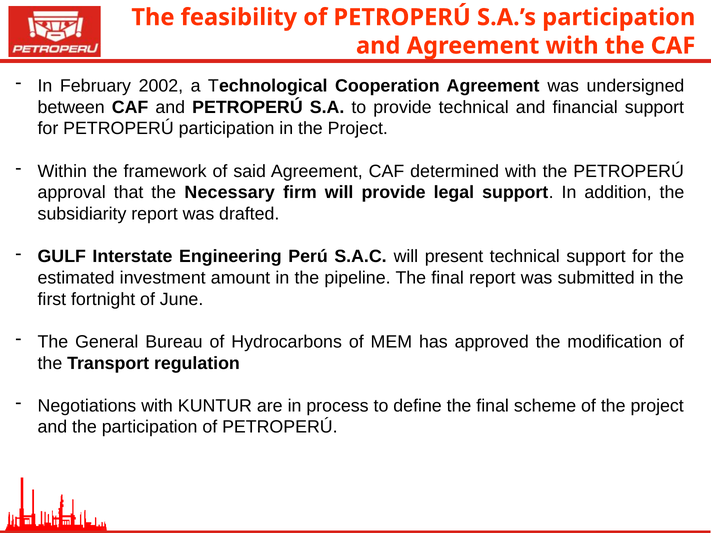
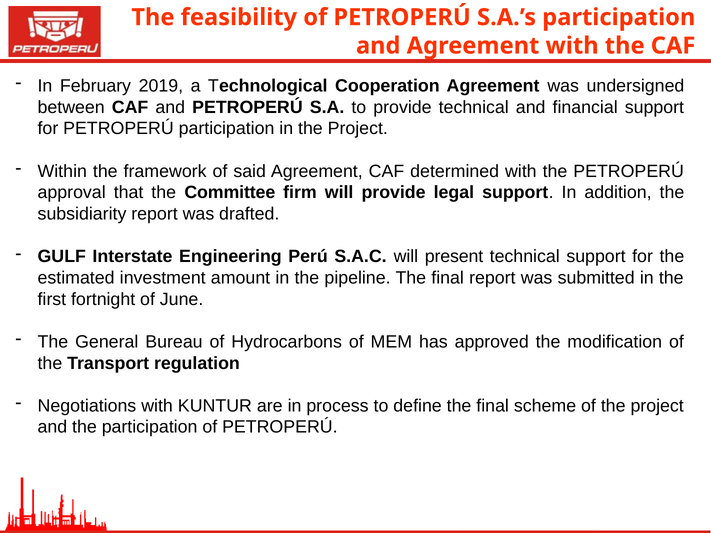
2002: 2002 -> 2019
Necessary: Necessary -> Committee
